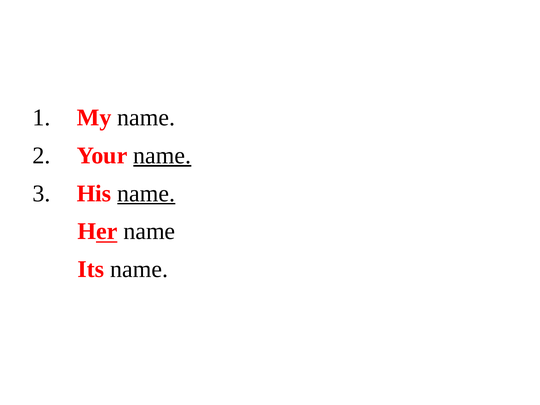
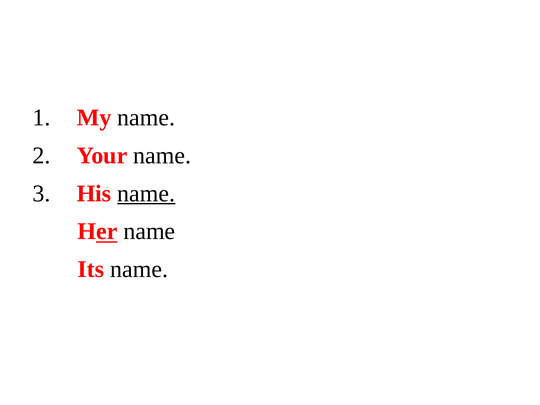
name at (162, 156) underline: present -> none
